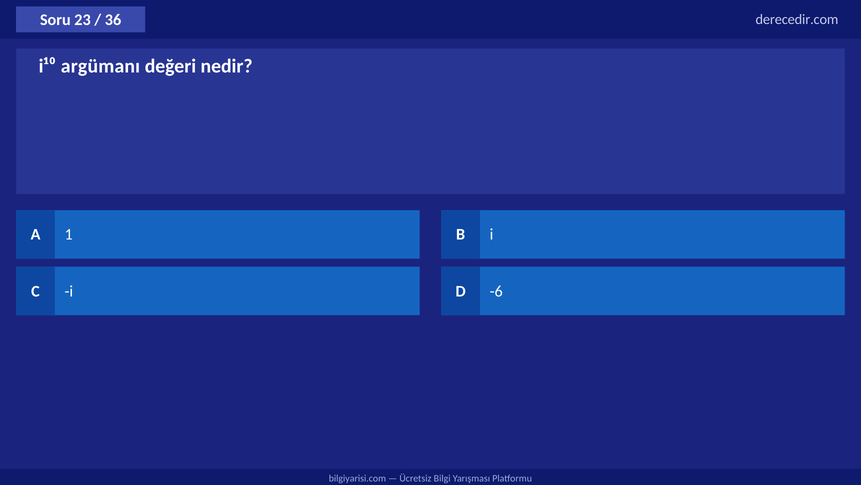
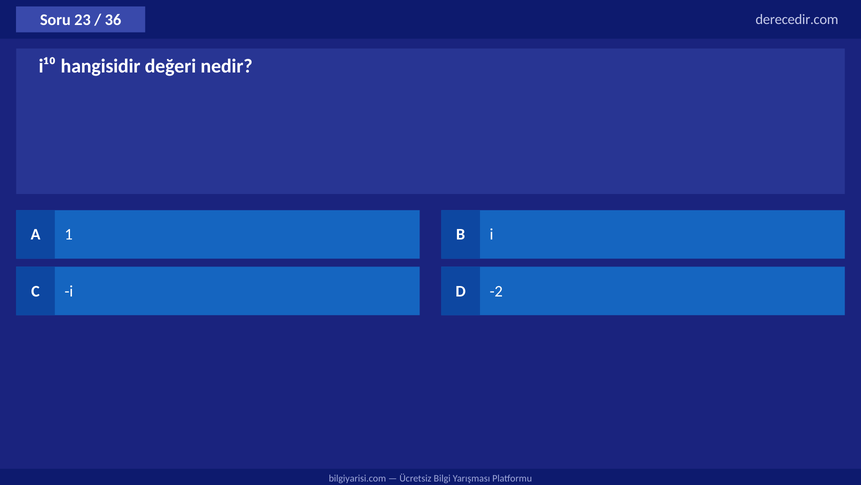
argümanı: argümanı -> hangisidir
-6: -6 -> -2
